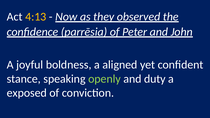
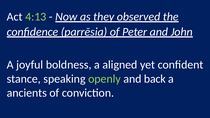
4:13 colour: yellow -> light green
duty: duty -> back
exposed: exposed -> ancients
